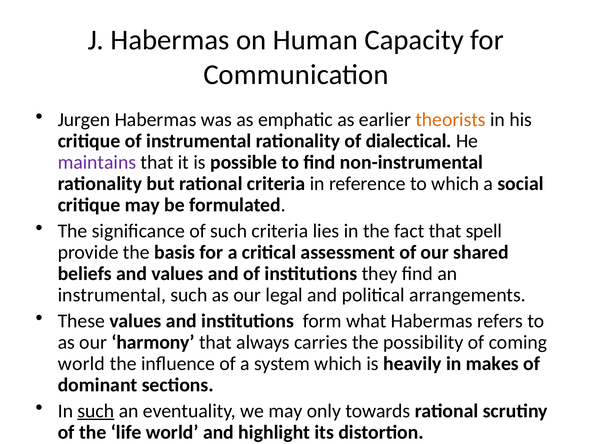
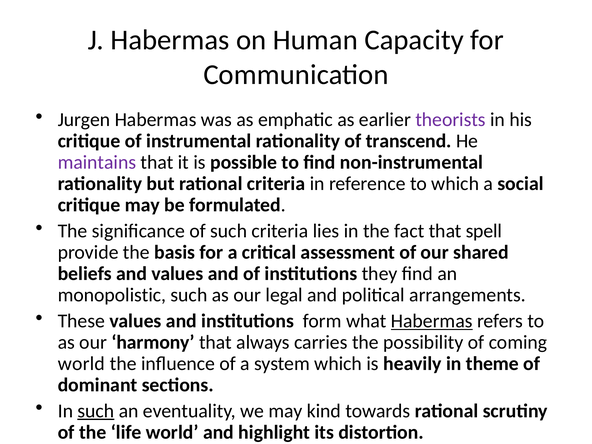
theorists colour: orange -> purple
dialectical: dialectical -> transcend
instrumental at (112, 295): instrumental -> monopolistic
Habermas at (432, 321) underline: none -> present
makes: makes -> theme
only: only -> kind
